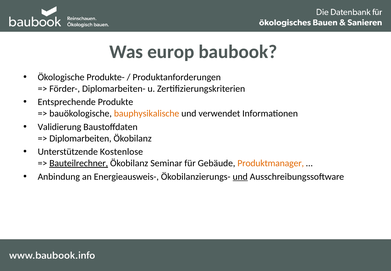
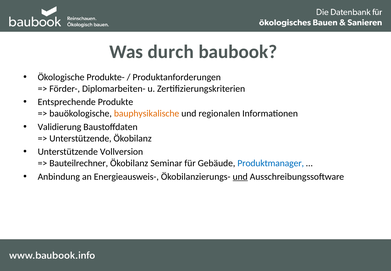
europ: europ -> durch
verwendet: verwendet -> regionalen
Diplomarbeiten at (80, 138): Diplomarbeiten -> Unterstützende
Kostenlose: Kostenlose -> Vollversion
Bauteilrechner underline: present -> none
Produktmanager colour: orange -> blue
